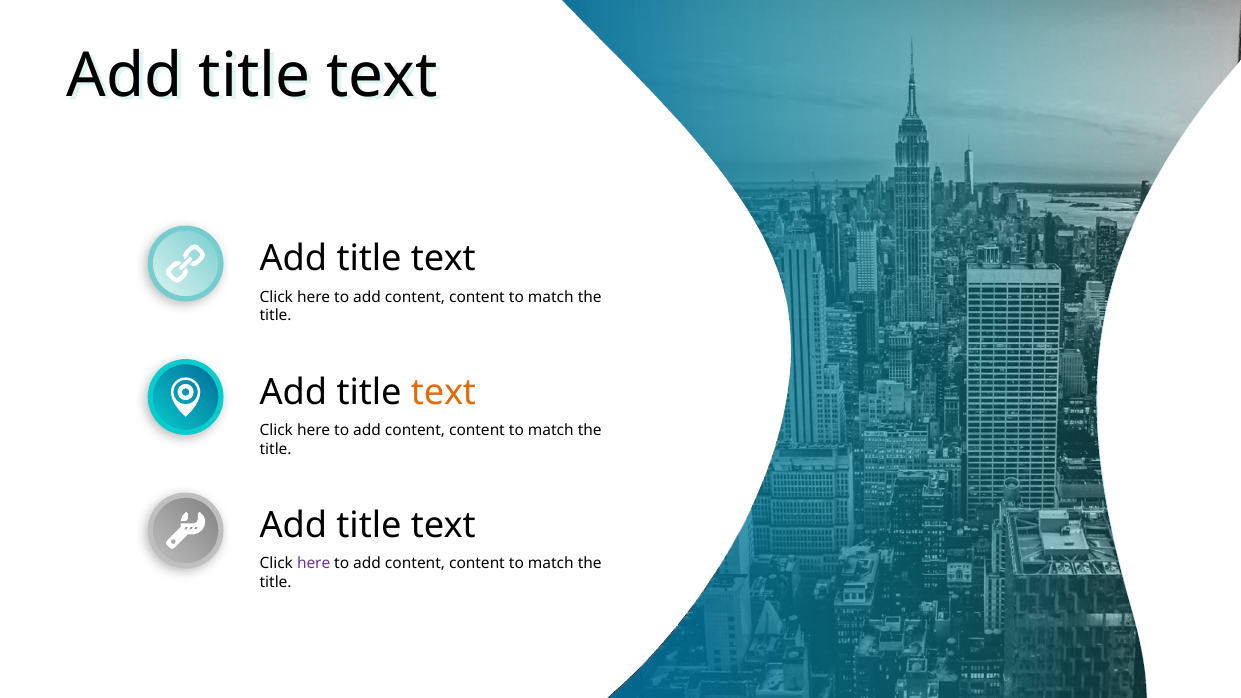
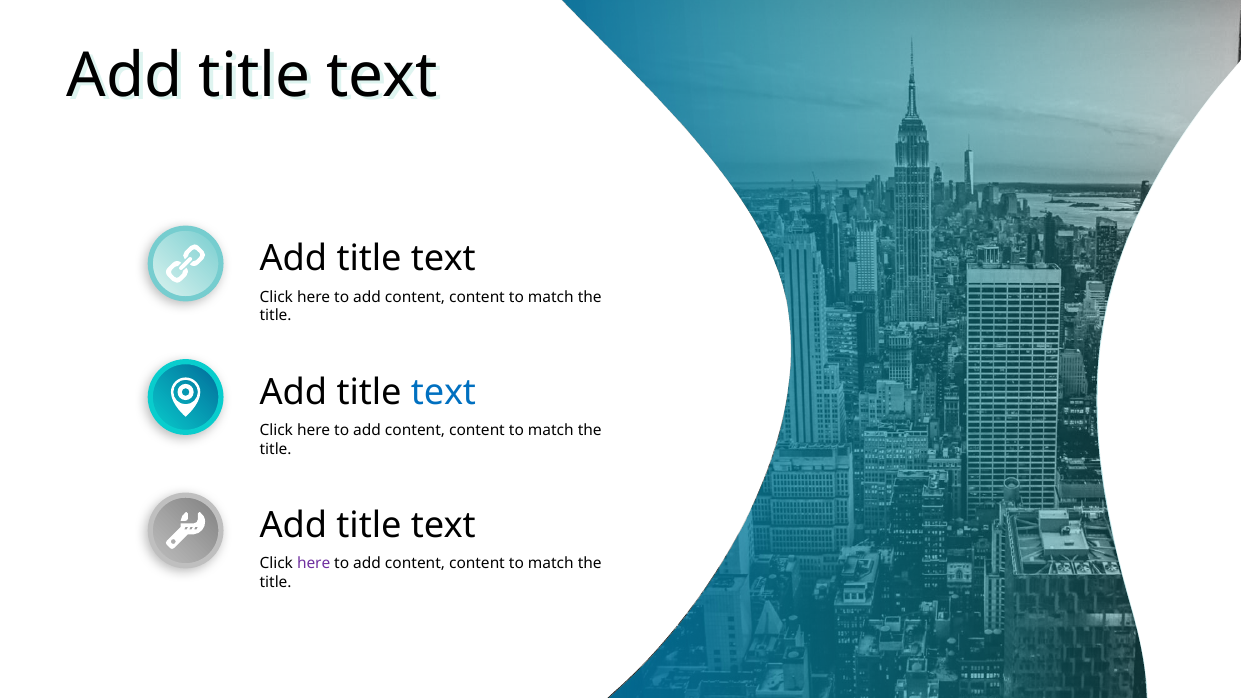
text at (443, 393) colour: orange -> blue
